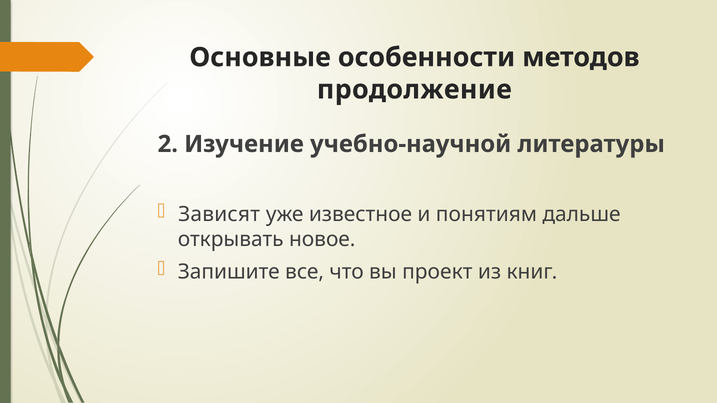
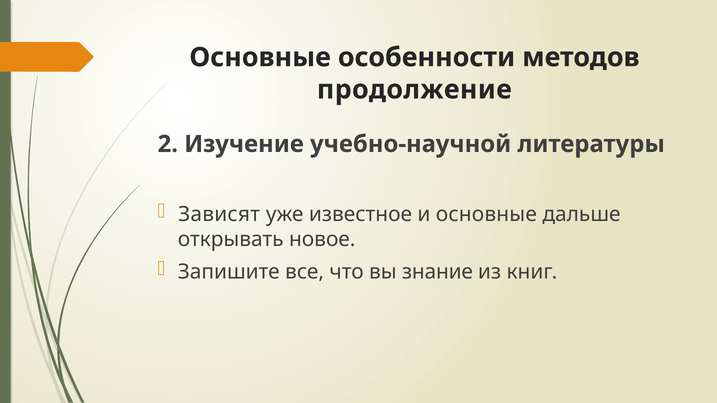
и понятиям: понятиям -> основные
проект: проект -> знание
